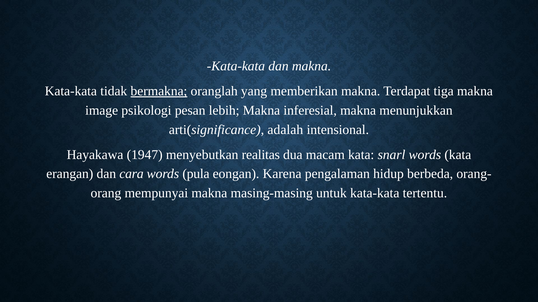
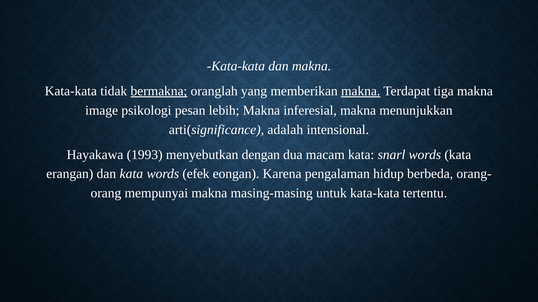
makna at (361, 91) underline: none -> present
1947: 1947 -> 1993
realitas: realitas -> dengan
dan cara: cara -> kata
pula: pula -> efek
